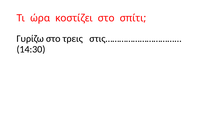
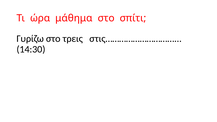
κοστίζει: κοστίζει -> μάθημα
